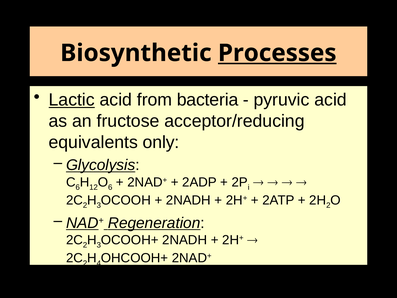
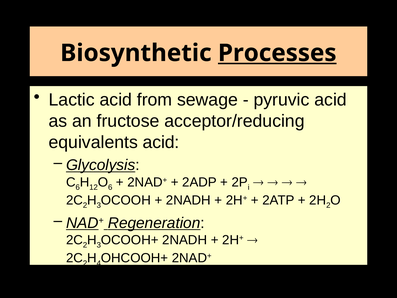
Lactic underline: present -> none
bacteria: bacteria -> sewage
equivalents only: only -> acid
